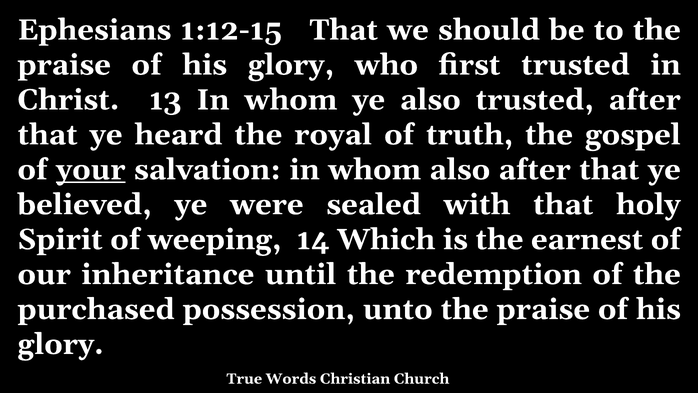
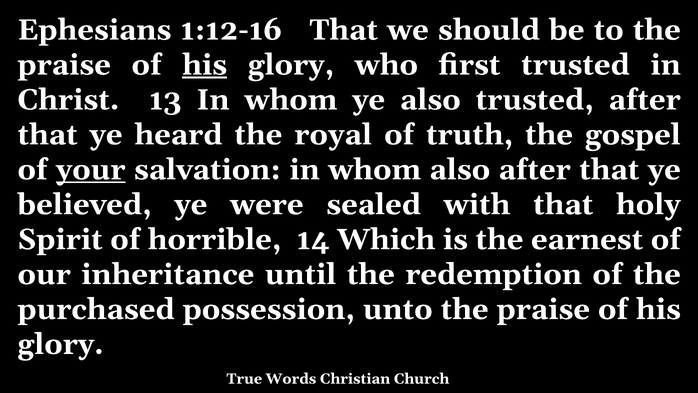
1:12-15: 1:12-15 -> 1:12-16
his at (205, 65) underline: none -> present
weeping: weeping -> horrible
